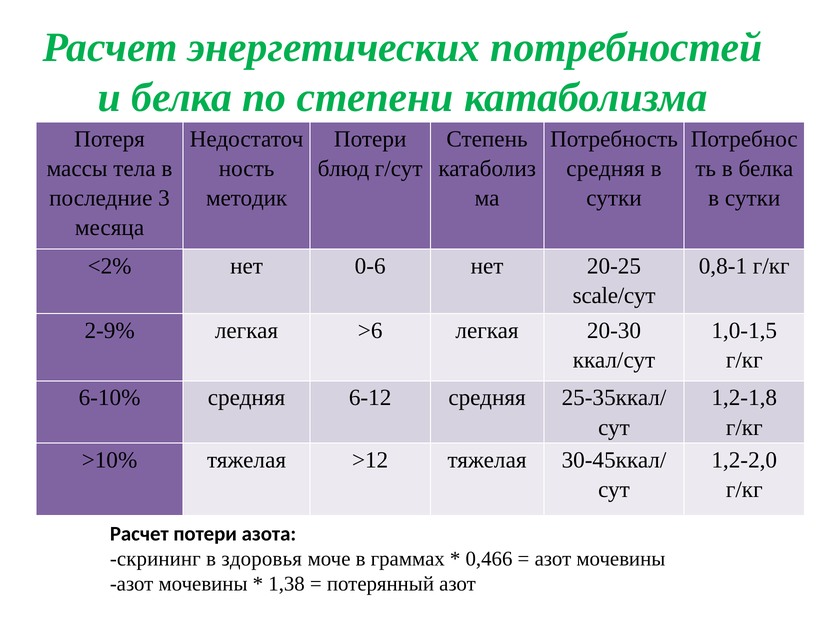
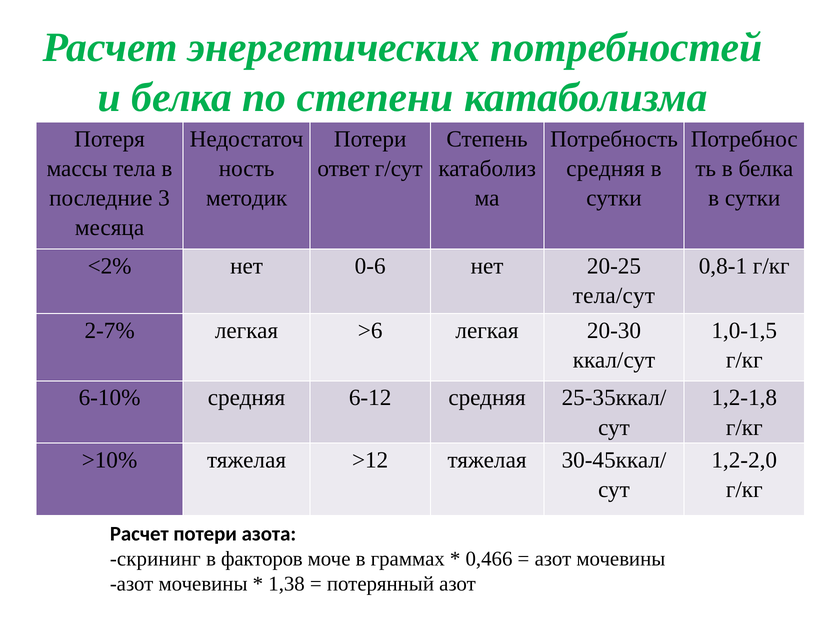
блюд: блюд -> ответ
scale/сут: scale/сут -> тела/сут
2-9%: 2-9% -> 2-7%
здоровья: здоровья -> факторов
